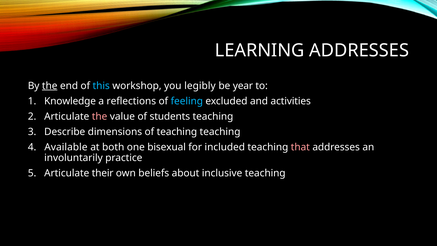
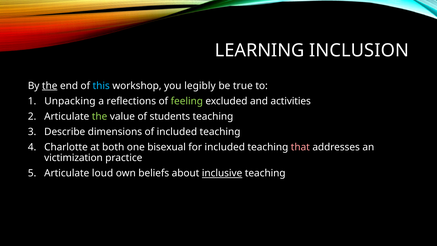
LEARNING ADDRESSES: ADDRESSES -> INCLUSION
year: year -> true
Knowledge: Knowledge -> Unpacking
feeling colour: light blue -> light green
the at (100, 116) colour: pink -> light green
of teaching: teaching -> included
Available: Available -> Charlotte
involuntarily: involuntarily -> victimization
their: their -> loud
inclusive underline: none -> present
